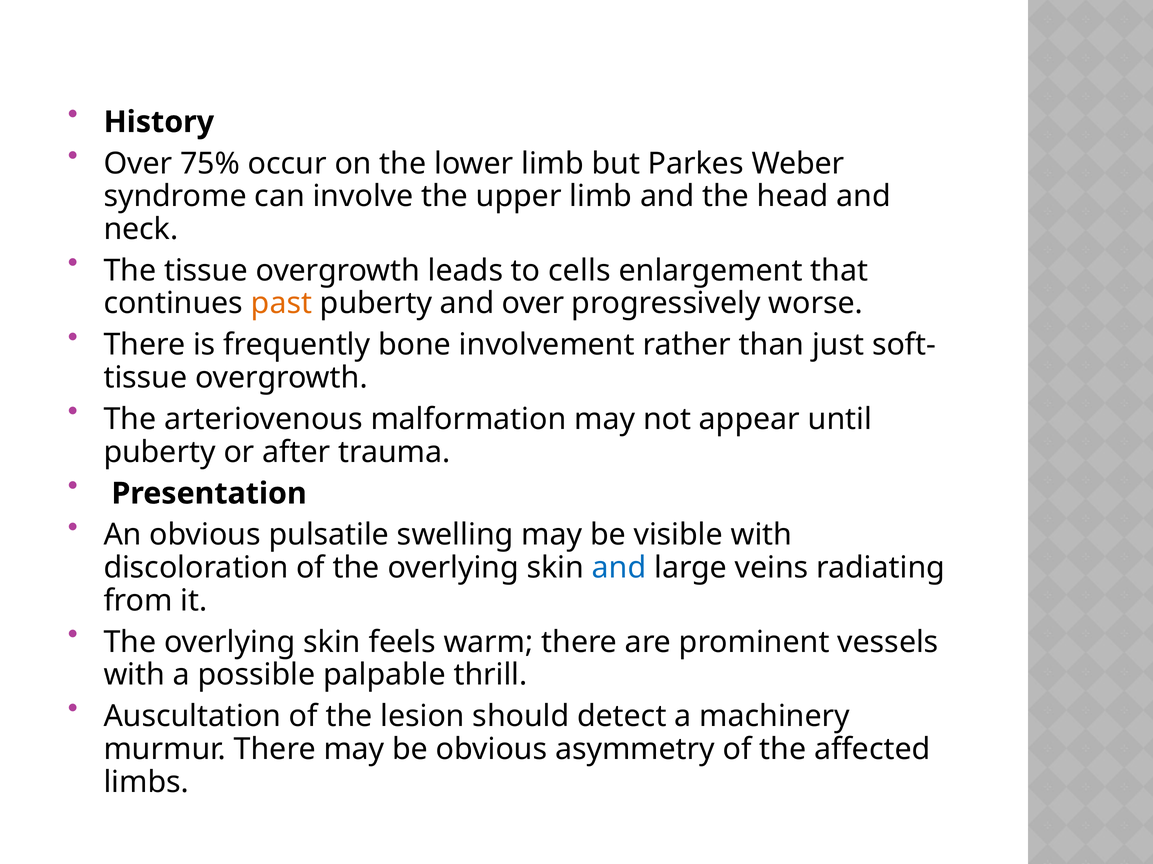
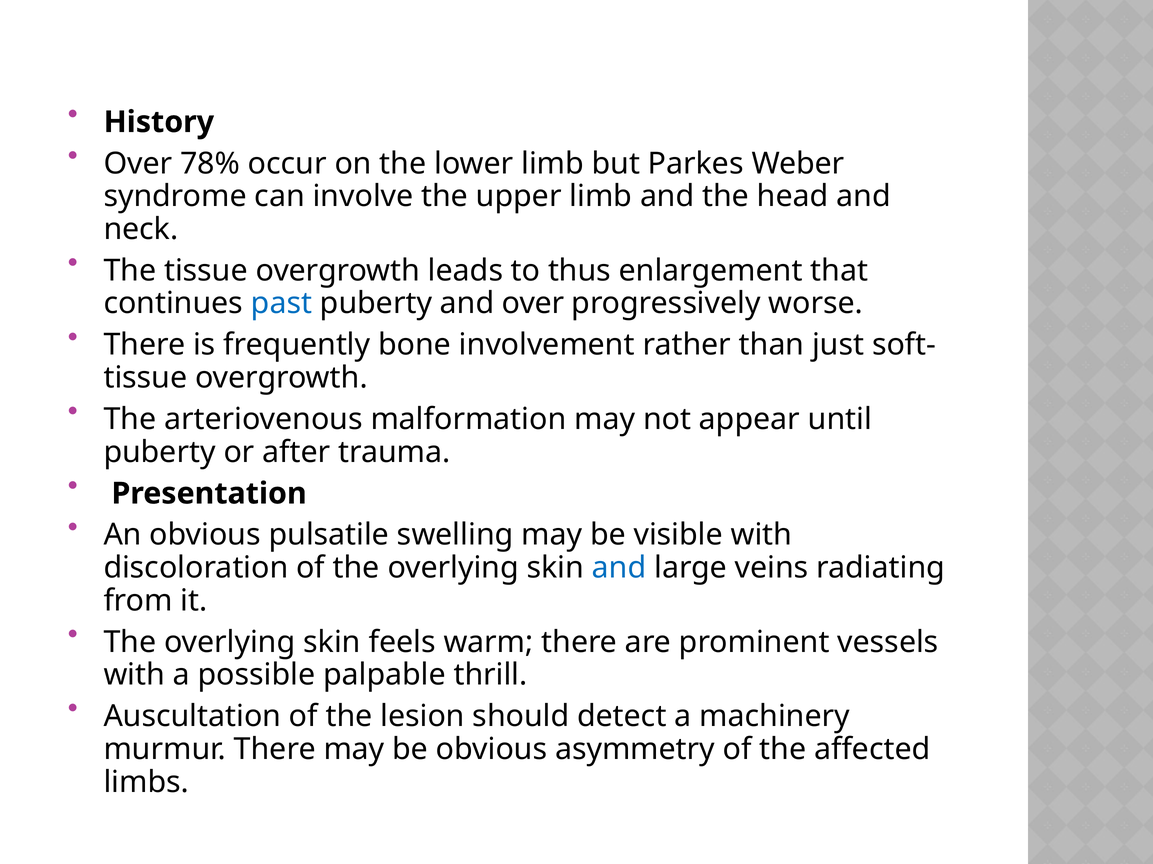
75%: 75% -> 78%
cells: cells -> thus
past colour: orange -> blue
